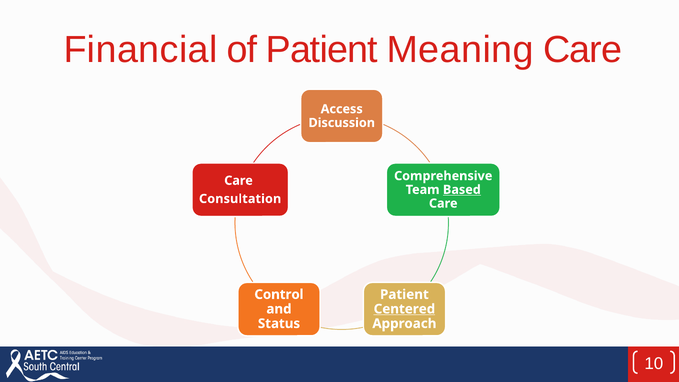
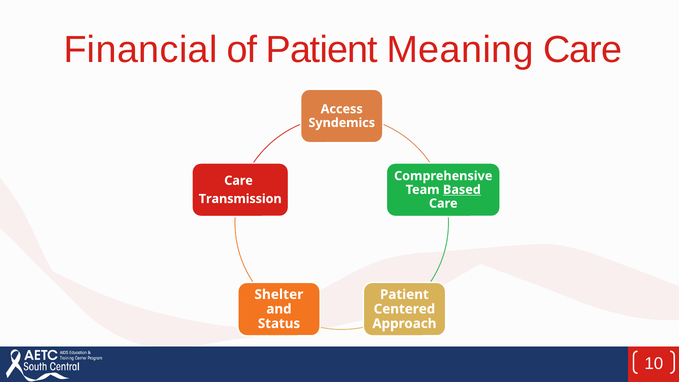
Discussion: Discussion -> Syndemics
Consultation: Consultation -> Transmission
Control: Control -> Shelter
Centered underline: present -> none
